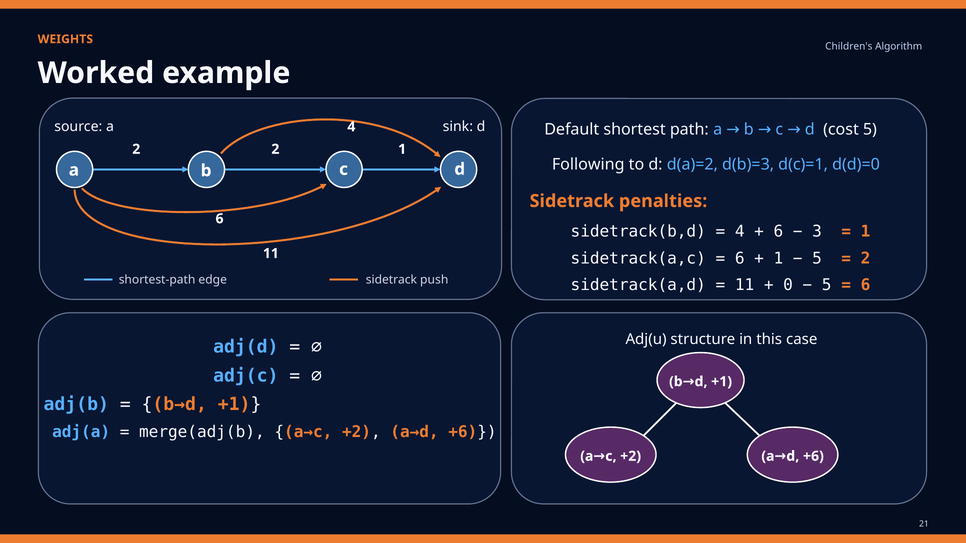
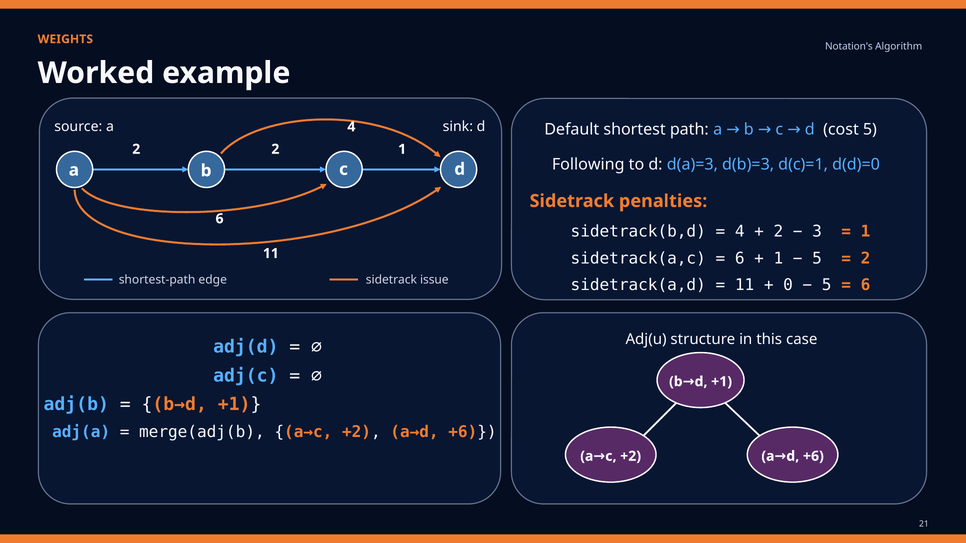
Children's: Children's -> Notation's
d(a)=2: d(a)=2 -> d(a)=3
6 at (778, 232): 6 -> 2
push: push -> issue
